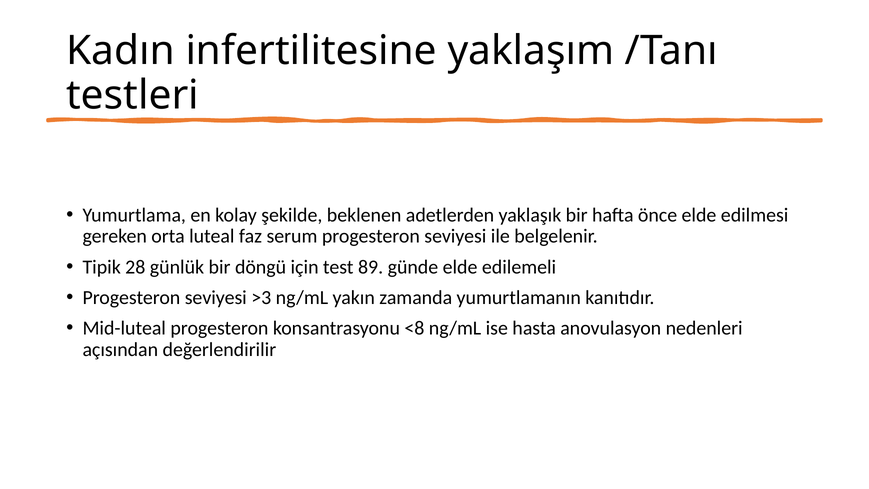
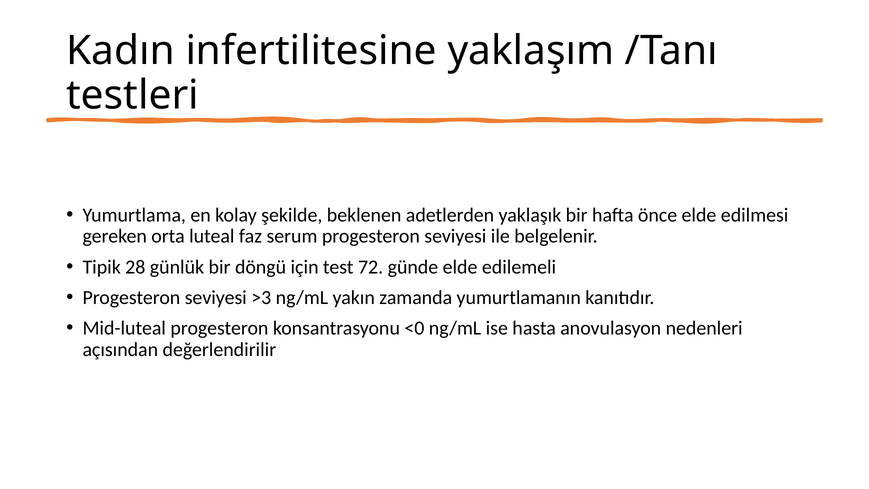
89: 89 -> 72
<8: <8 -> <0
